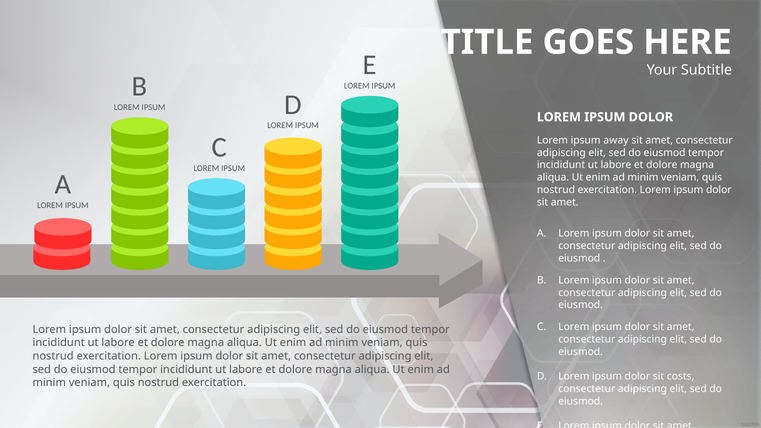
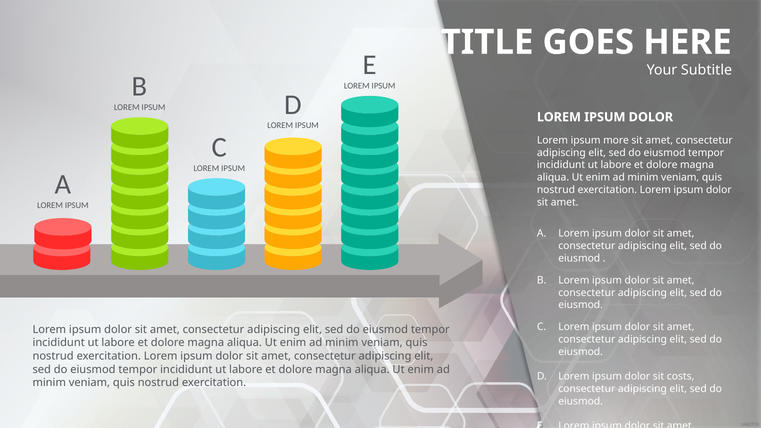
away: away -> more
